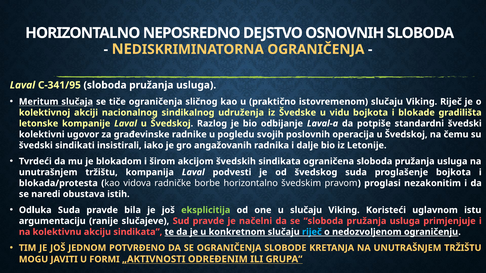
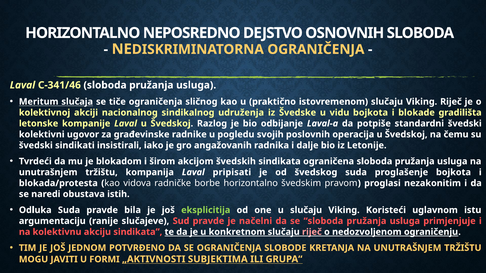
C-341/95: C-341/95 -> C-341/46
podvesti: podvesti -> pripisati
riječ at (312, 232) colour: light blue -> pink
ODREĐENIM: ODREĐENIM -> SUBJEKTIMA
